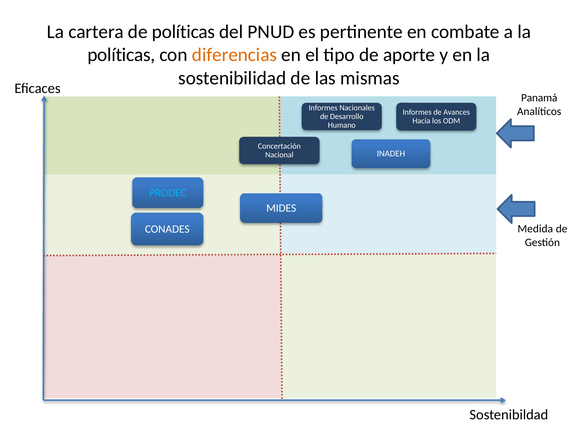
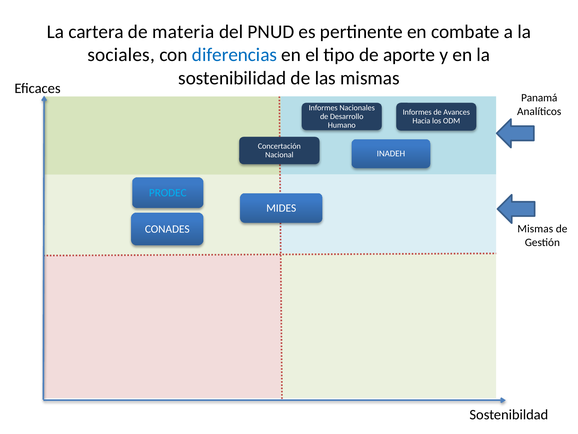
de políticas: políticas -> materia
políticas at (121, 55): políticas -> sociales
diferencias colour: orange -> blue
Medida at (535, 229): Medida -> Mismas
